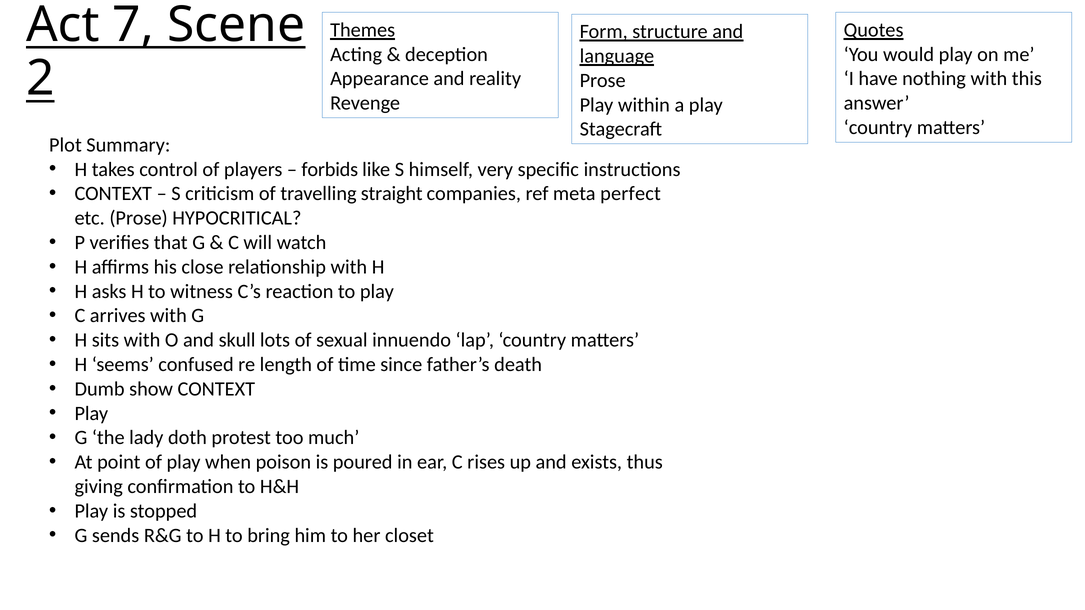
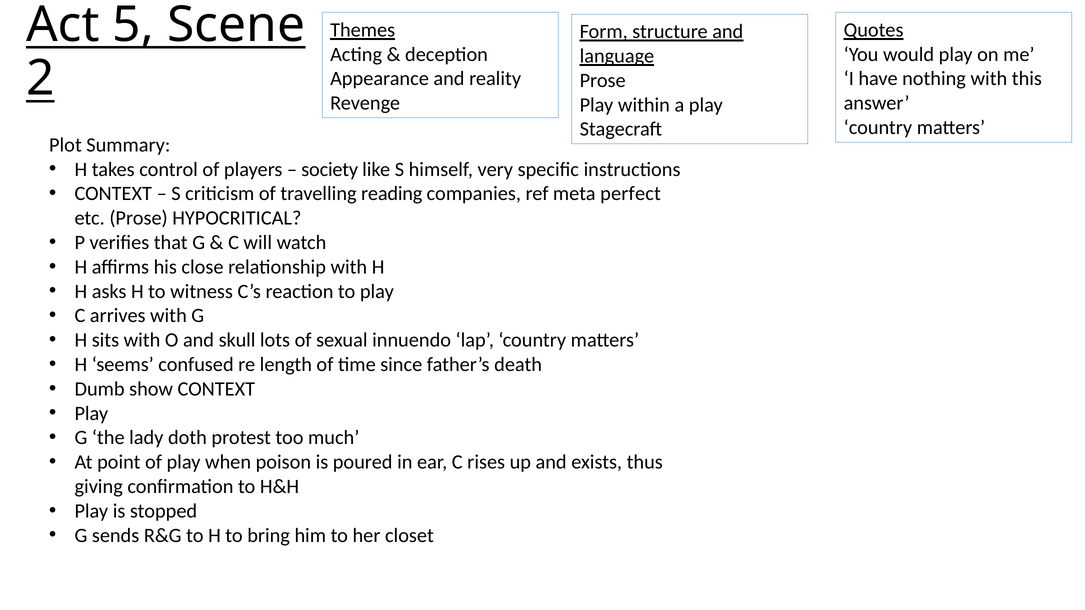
7: 7 -> 5
forbids: forbids -> society
straight: straight -> reading
